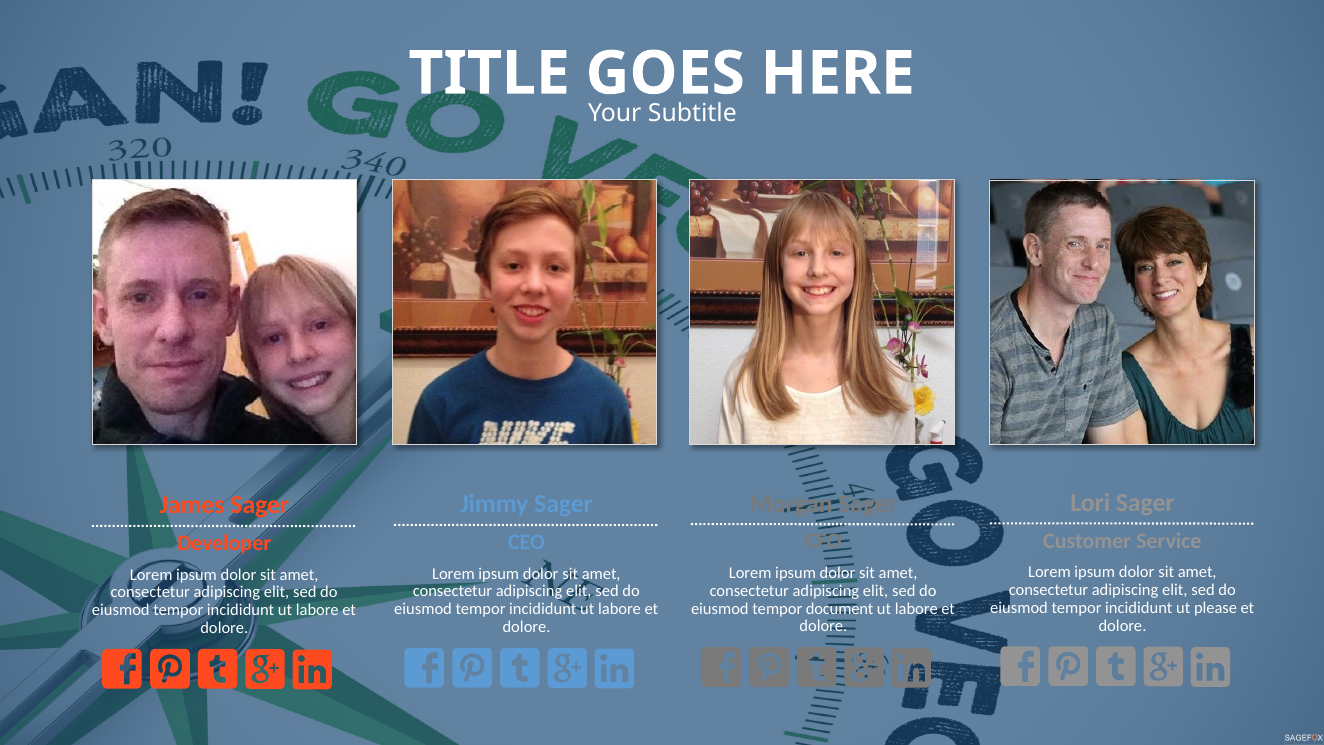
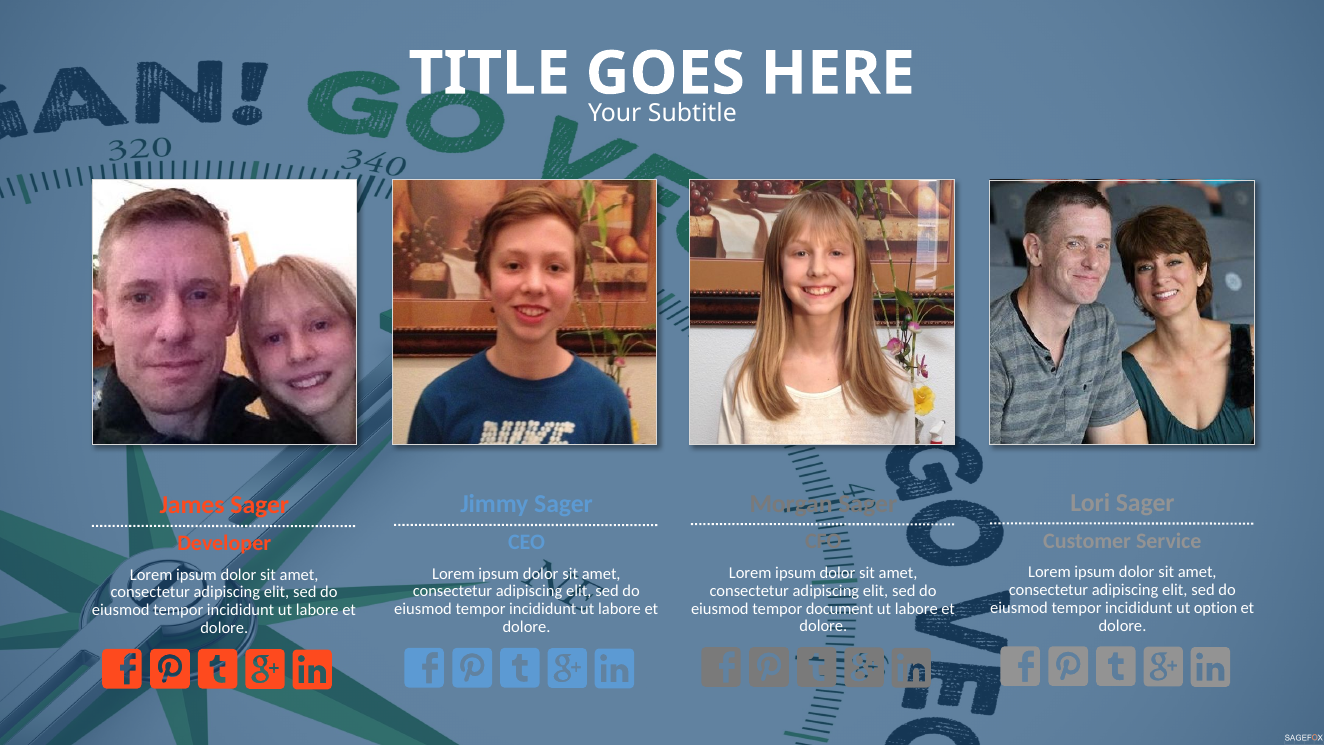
please: please -> option
